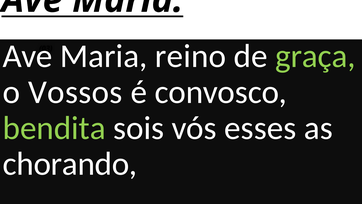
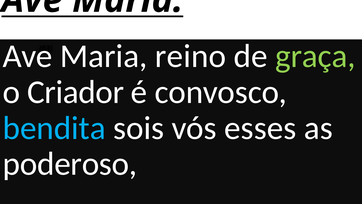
Vossos: Vossos -> Criador
bendita colour: light green -> light blue
chorando: chorando -> poderoso
